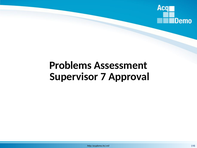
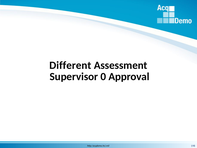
Problems: Problems -> Different
7: 7 -> 0
